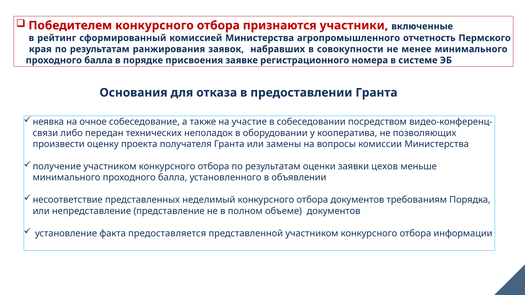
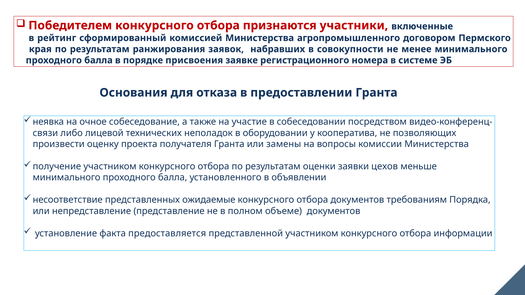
отчетность: отчетность -> договором
передан: передан -> лицевой
неделимый: неделимый -> ожидаемые
